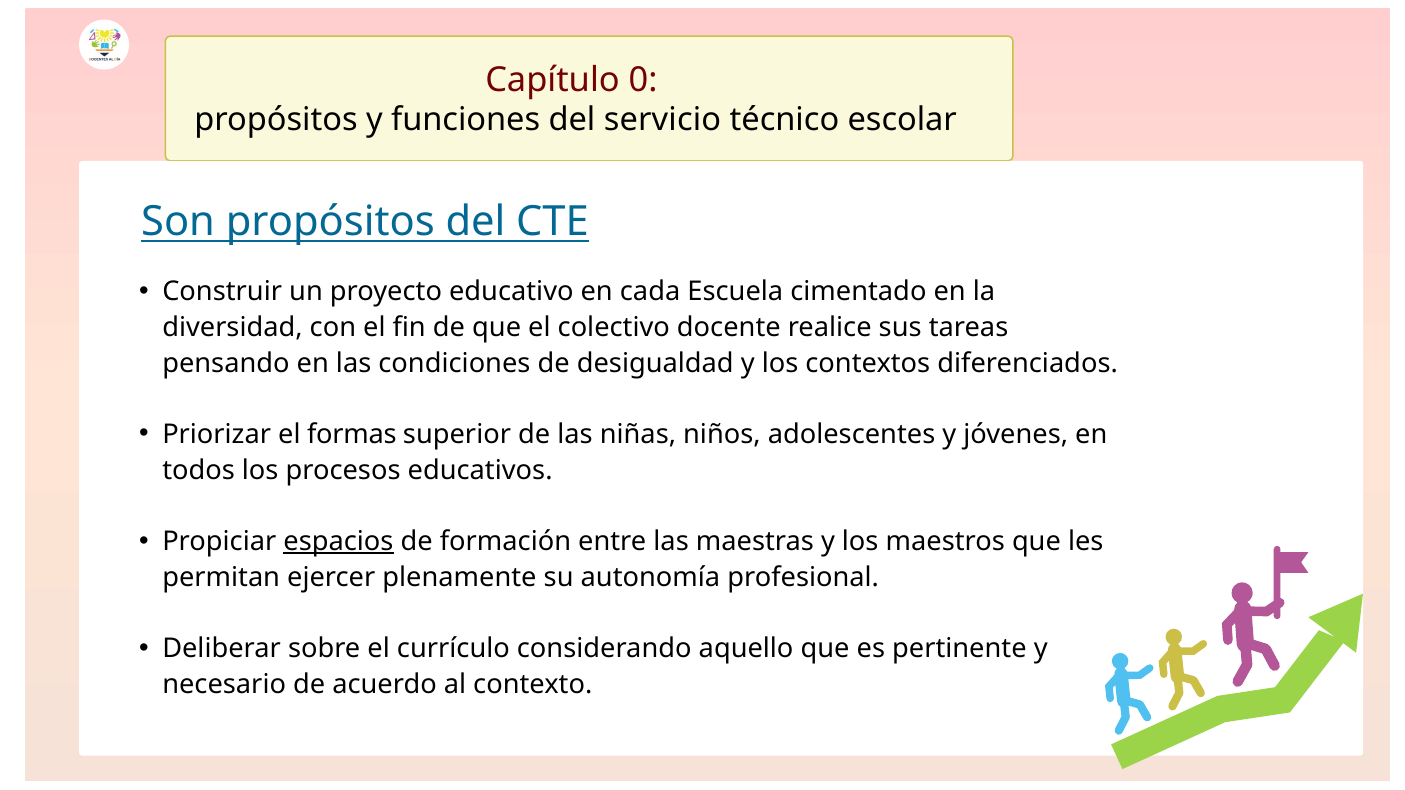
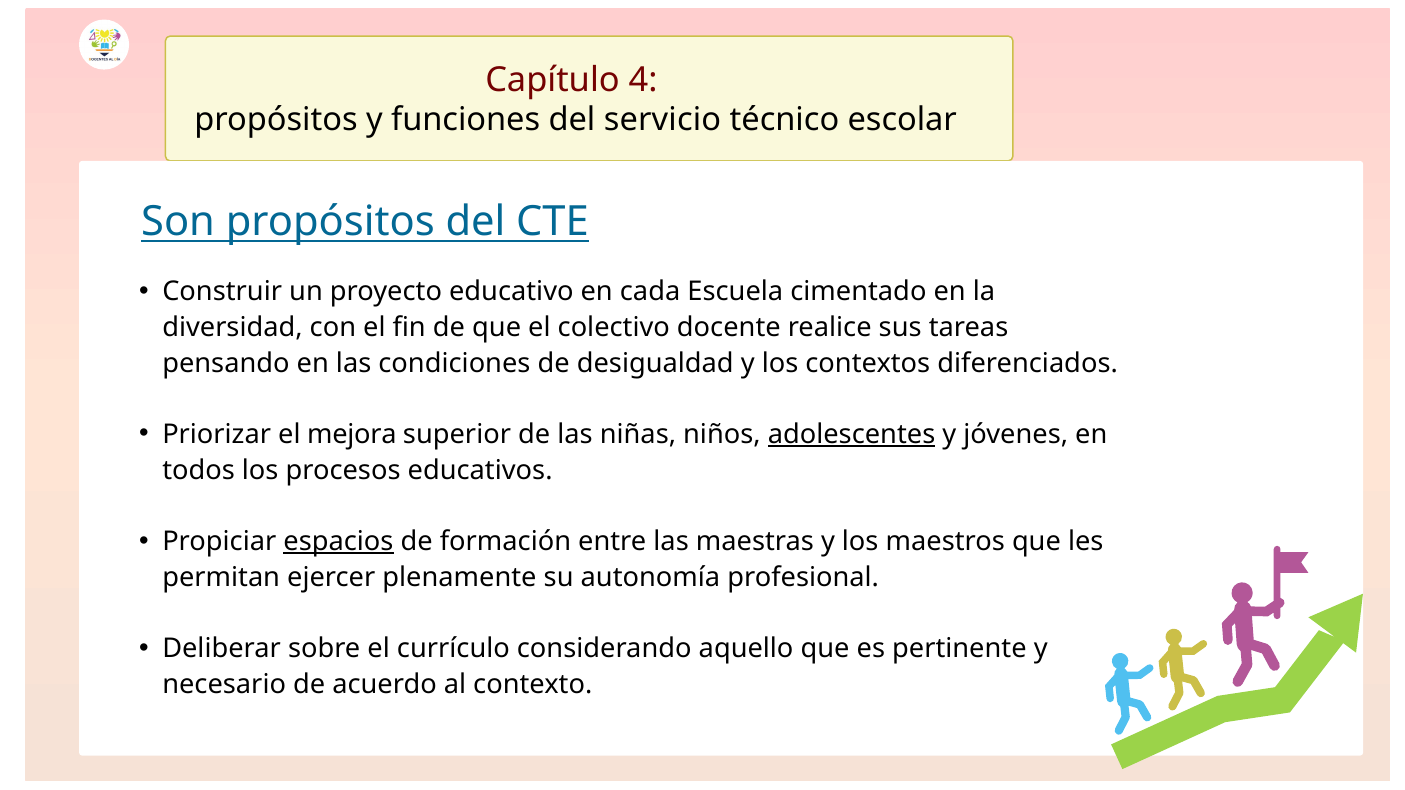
0: 0 -> 4
formas: formas -> mejora
adolescentes underline: none -> present
